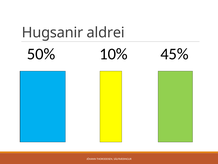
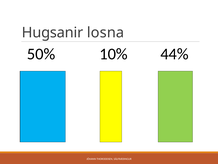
aldrei: aldrei -> losna
45%: 45% -> 44%
